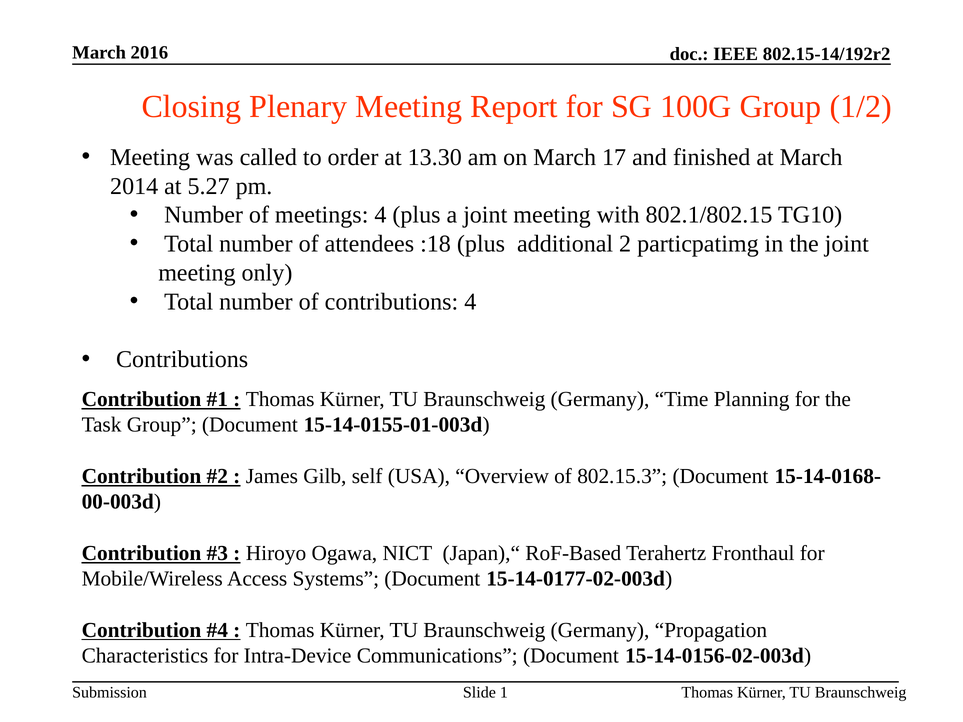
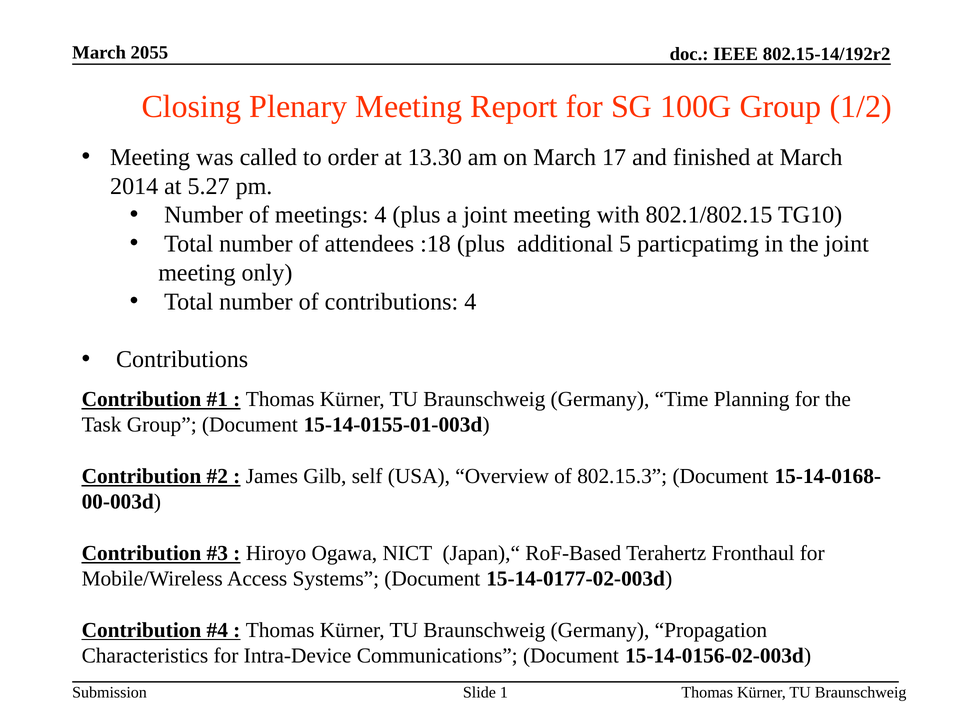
2016: 2016 -> 2055
2: 2 -> 5
